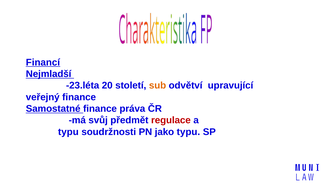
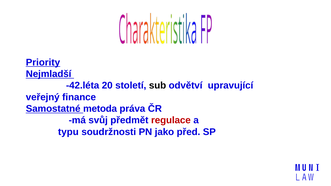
Financí: Financí -> Priority
-23.léta: -23.léta -> -42.léta
sub colour: orange -> black
Samostatné finance: finance -> metoda
jako typu: typu -> před
